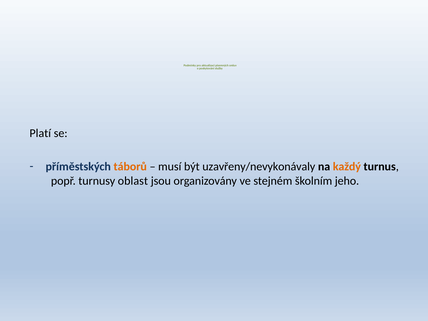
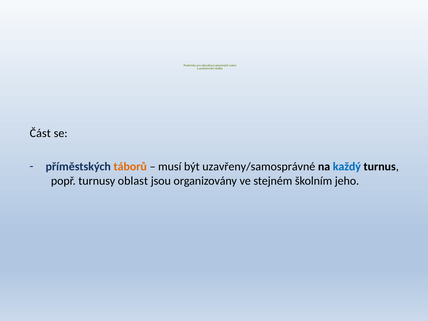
Platí: Platí -> Část
uzavřeny/nevykonávaly: uzavřeny/nevykonávaly -> uzavřeny/samosprávné
každý colour: orange -> blue
